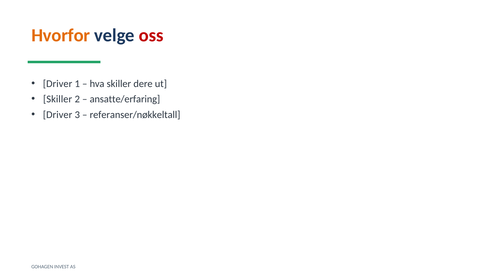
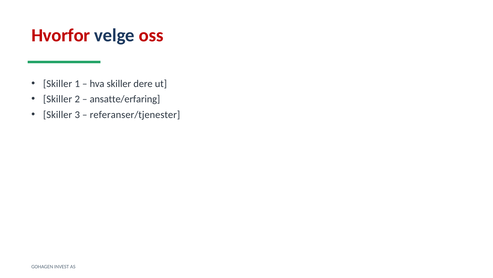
Hvorfor colour: orange -> red
Driver at (58, 83): Driver -> Skiller
Driver at (58, 114): Driver -> Skiller
referanser/nøkkeltall: referanser/nøkkeltall -> referanser/tjenester
